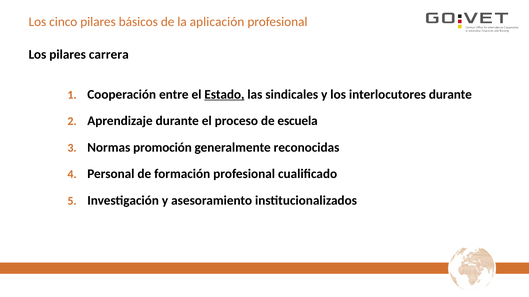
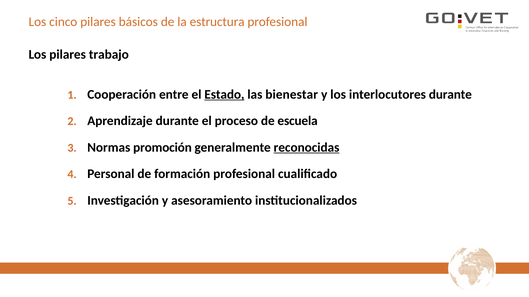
aplicación: aplicación -> estructura
carrera: carrera -> trabajo
sindicales: sindicales -> bienestar
reconocidas underline: none -> present
